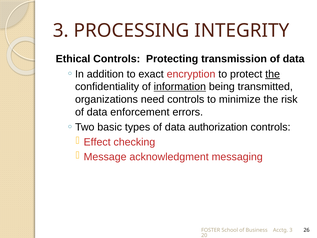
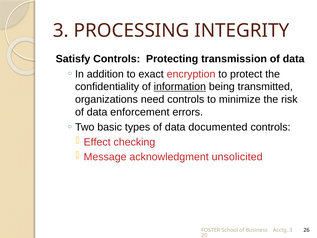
Ethical: Ethical -> Satisfy
the at (273, 74) underline: present -> none
authorization: authorization -> documented
messaging: messaging -> unsolicited
